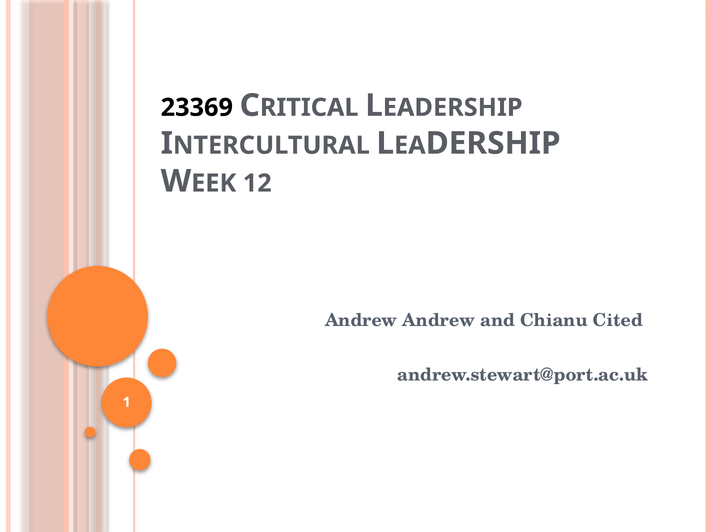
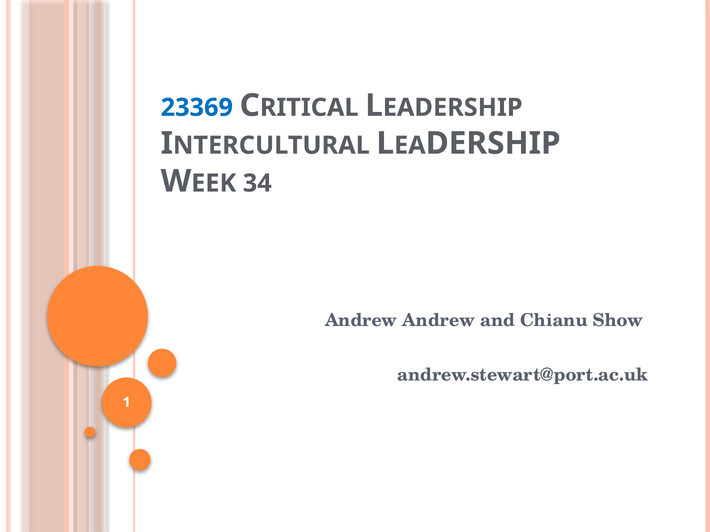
23369 colour: black -> blue
12: 12 -> 34
Cited: Cited -> Show
